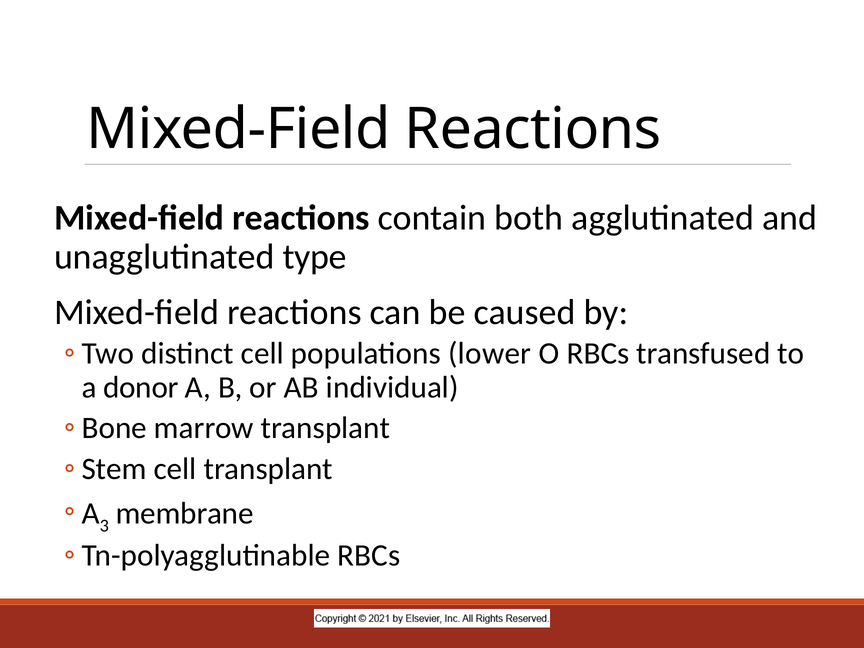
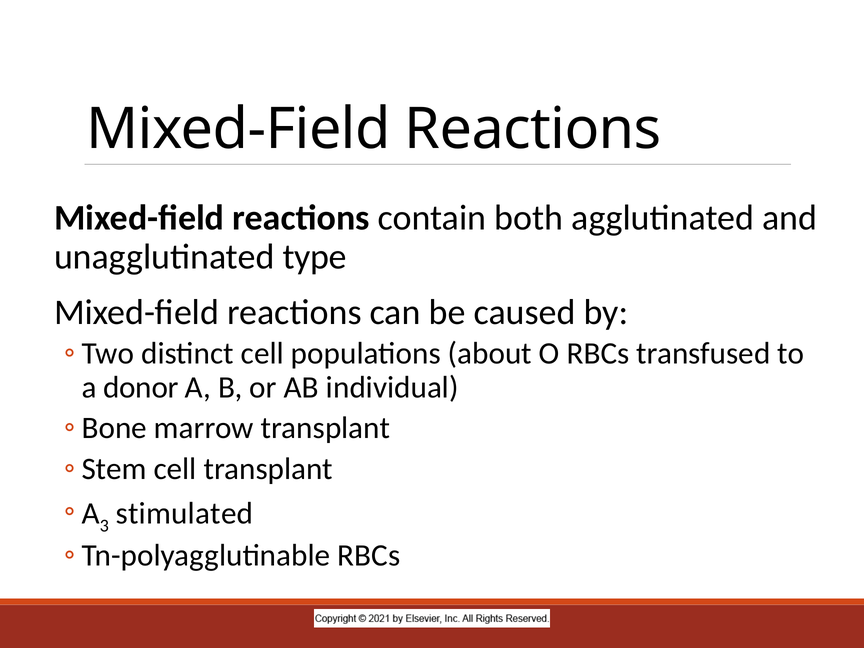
lower: lower -> about
membrane: membrane -> stimulated
